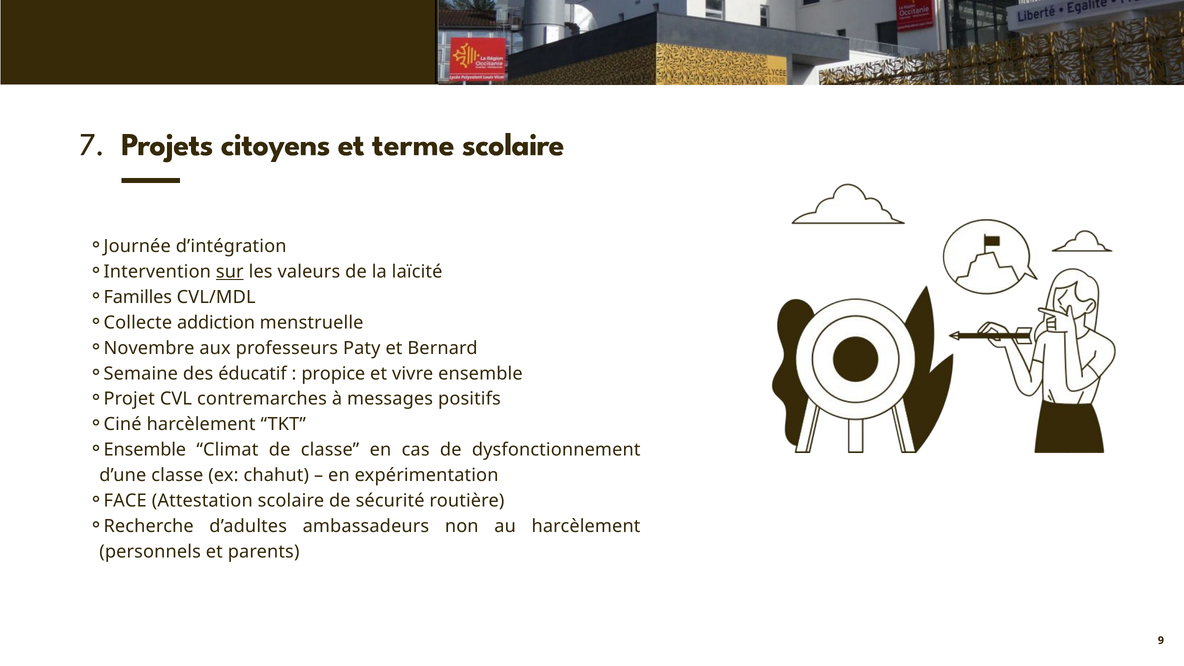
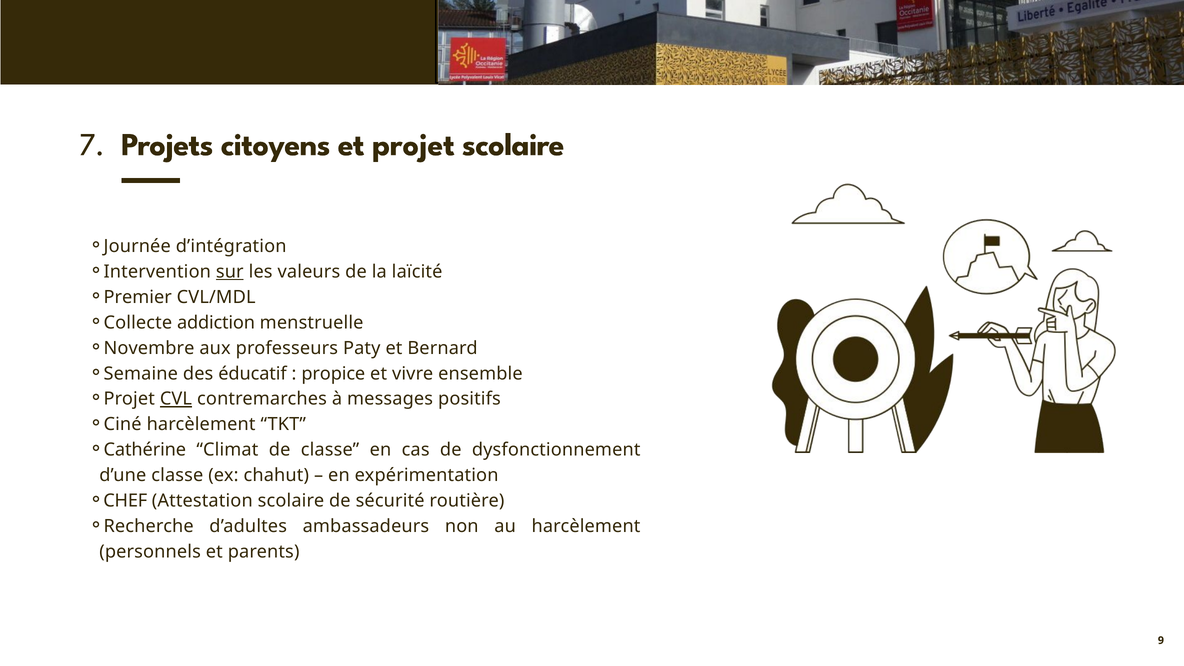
et terme: terme -> projet
Familles: Familles -> Premier
CVL underline: none -> present
Ensemble at (145, 450): Ensemble -> Cathérine
FACE: FACE -> CHEF
